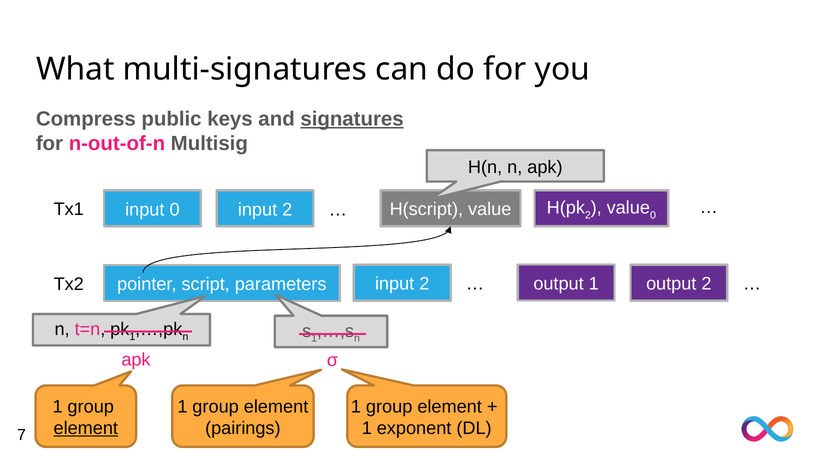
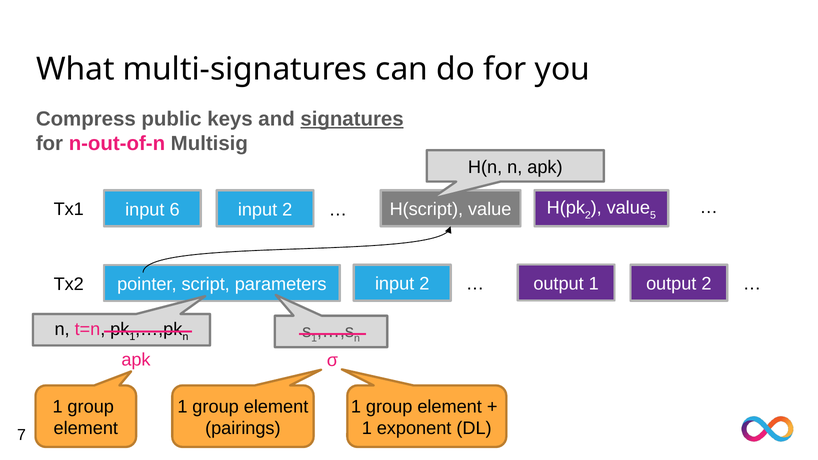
value 0: 0 -> 5
input 0: 0 -> 6
element at (86, 428) underline: present -> none
